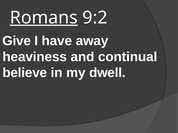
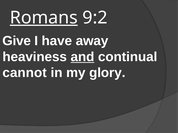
and underline: none -> present
believe: believe -> cannot
dwell: dwell -> glory
